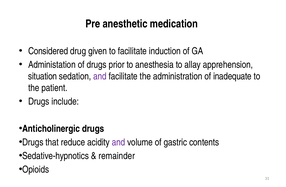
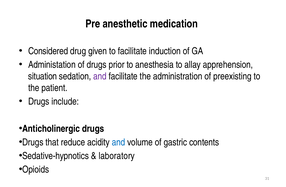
inadequate: inadequate -> preexisting
and at (119, 142) colour: purple -> blue
remainder: remainder -> laboratory
